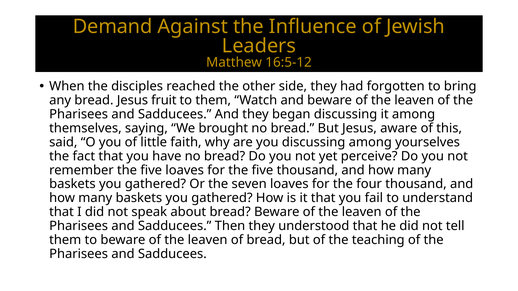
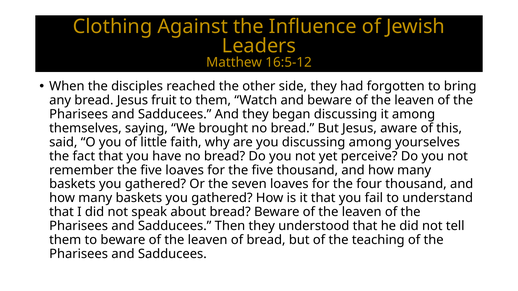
Demand: Demand -> Clothing
